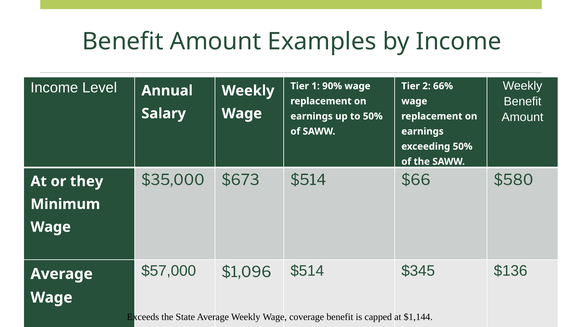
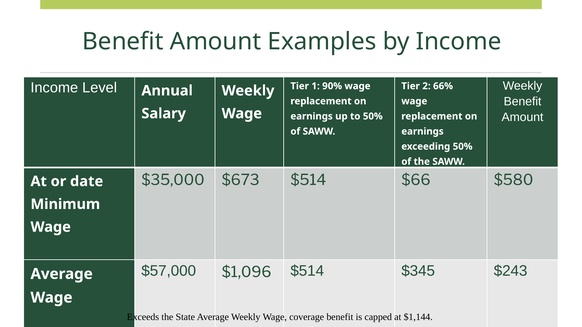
they: they -> date
$136: $136 -> $243
